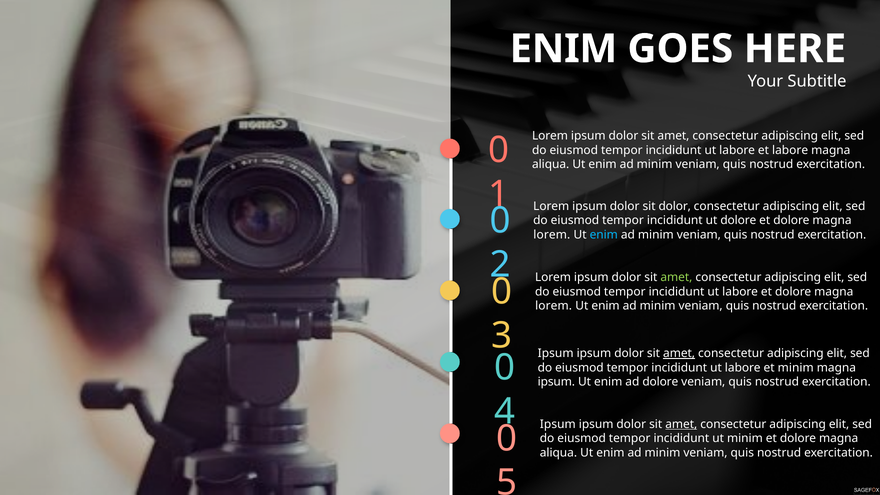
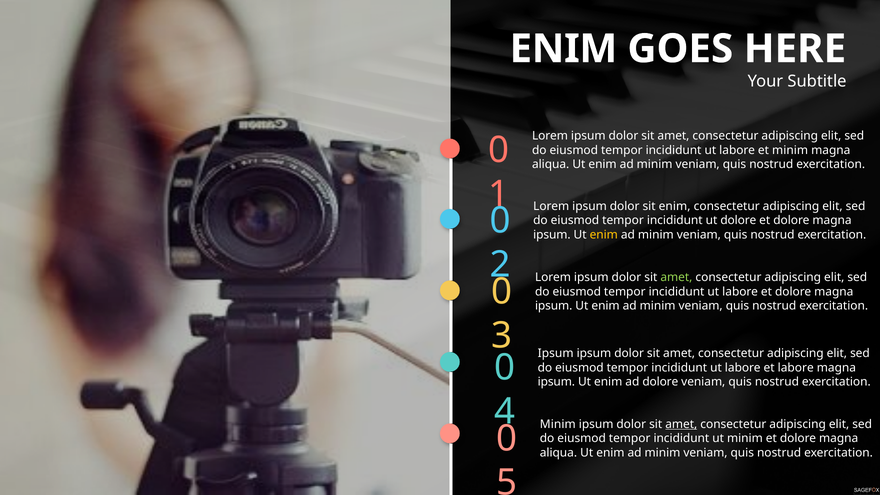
et labore: labore -> minim
sit dolor: dolor -> enim
lorem at (552, 235): lorem -> ipsum
enim at (604, 235) colour: light blue -> yellow
lorem at (554, 306): lorem -> ipsum
amet at (679, 353) underline: present -> none
et minim: minim -> labore
Ipsum at (558, 424): Ipsum -> Minim
